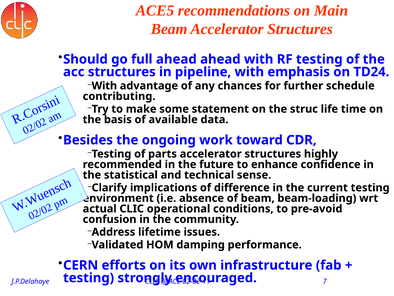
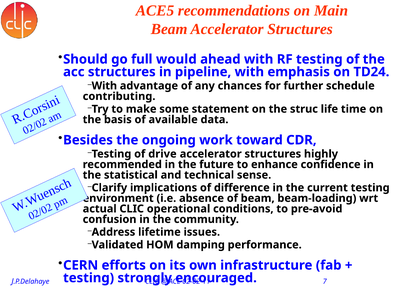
full ahead: ahead -> would
parts: parts -> drive
